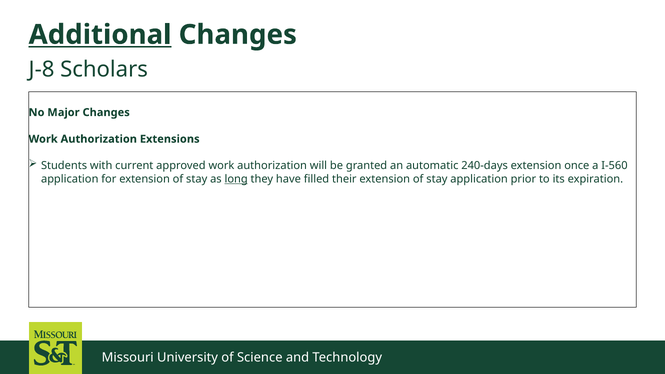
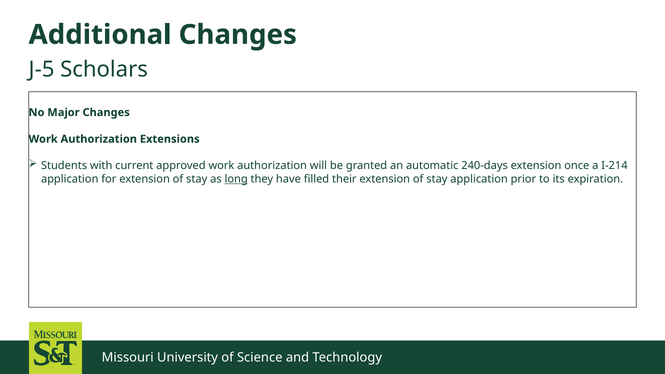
Additional underline: present -> none
J-8: J-8 -> J-5
I-560: I-560 -> I-214
